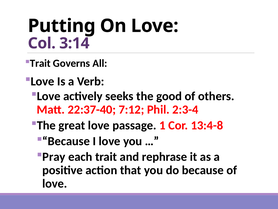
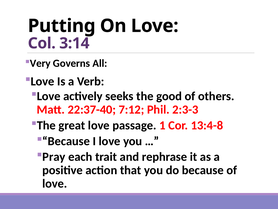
Trait at (40, 63): Trait -> Very
2:3-4: 2:3-4 -> 2:3-3
